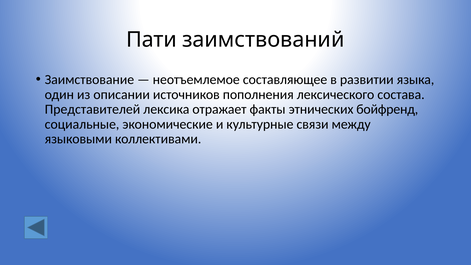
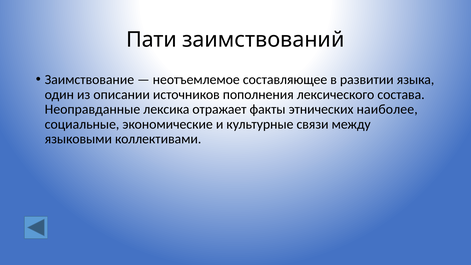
Представителей: Представителей -> Неоправданные
бойфренд: бойфренд -> наиболее
